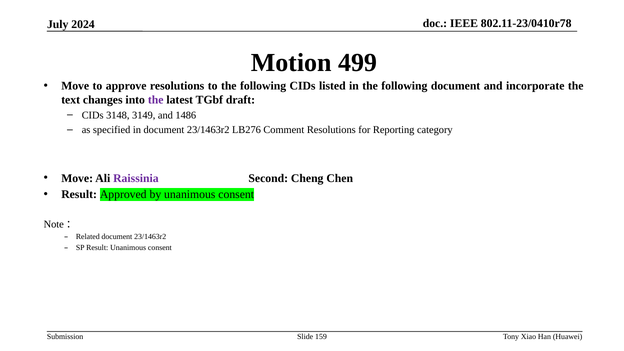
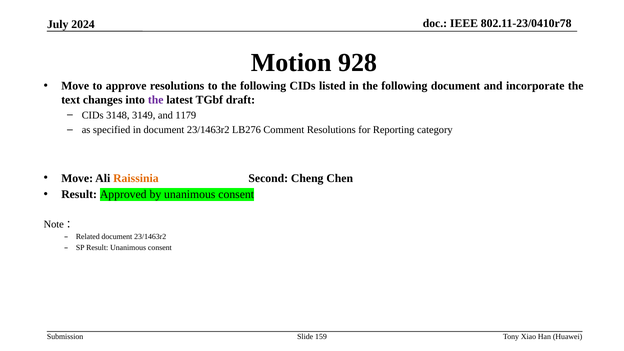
499: 499 -> 928
1486: 1486 -> 1179
Raissinia colour: purple -> orange
